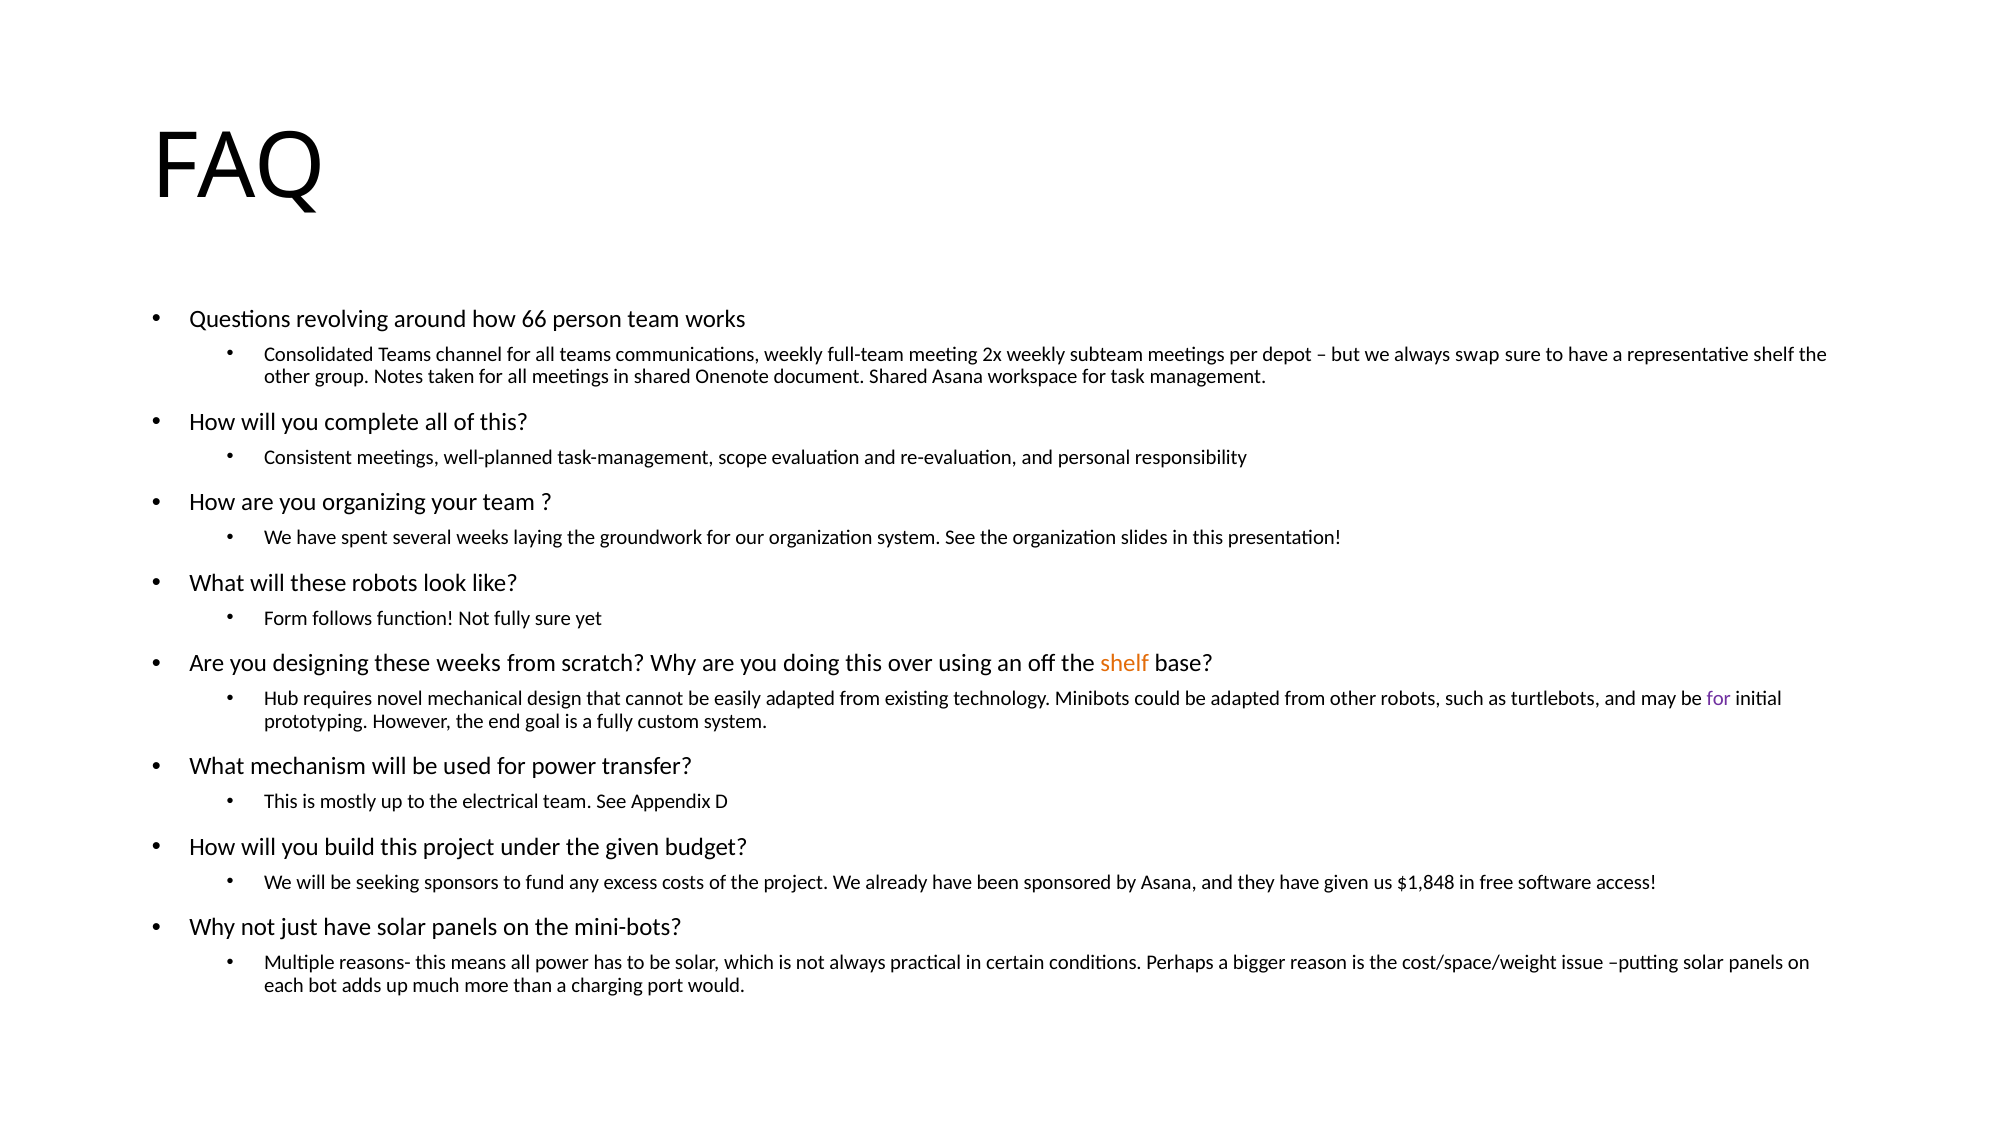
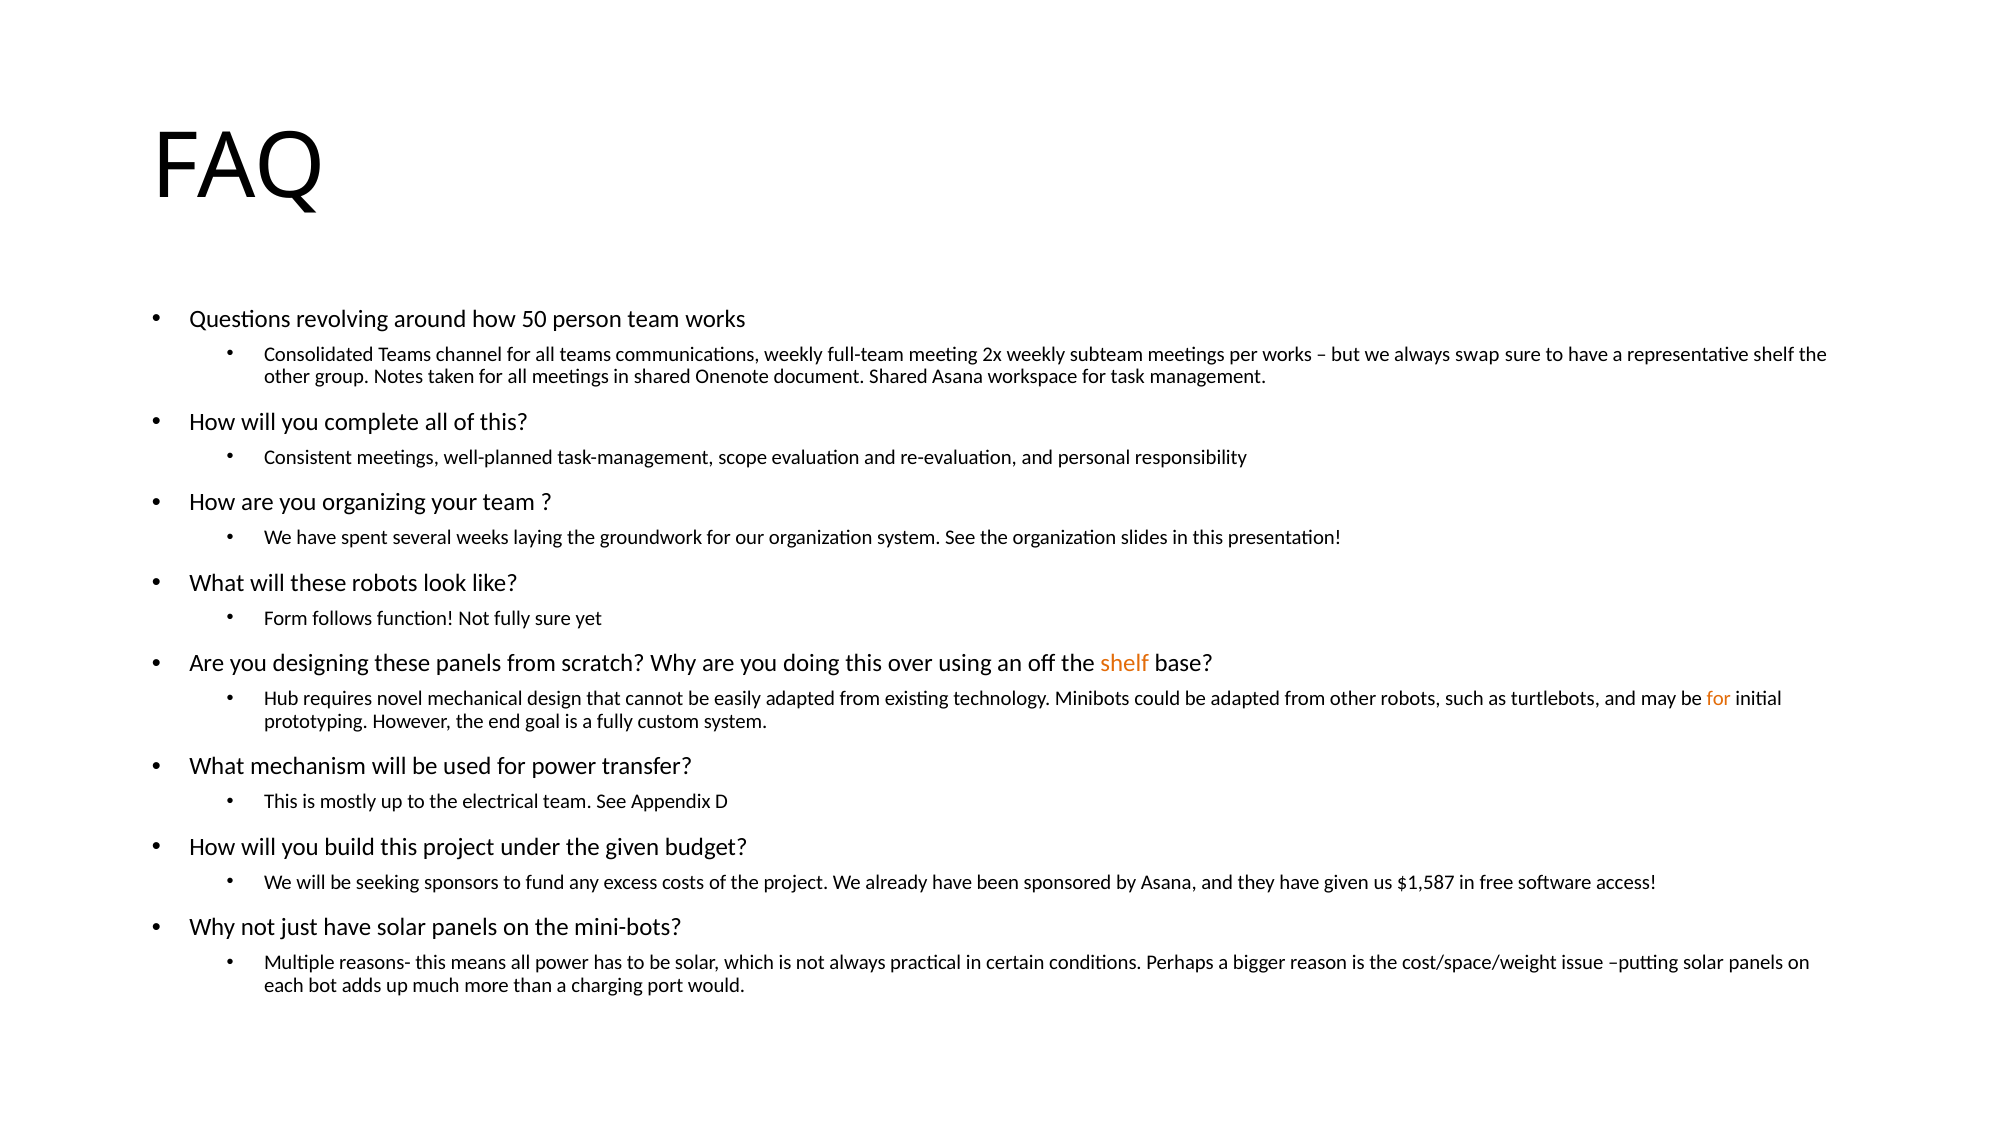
66: 66 -> 50
per depot: depot -> works
these weeks: weeks -> panels
for at (1719, 699) colour: purple -> orange
$1,848: $1,848 -> $1,587
